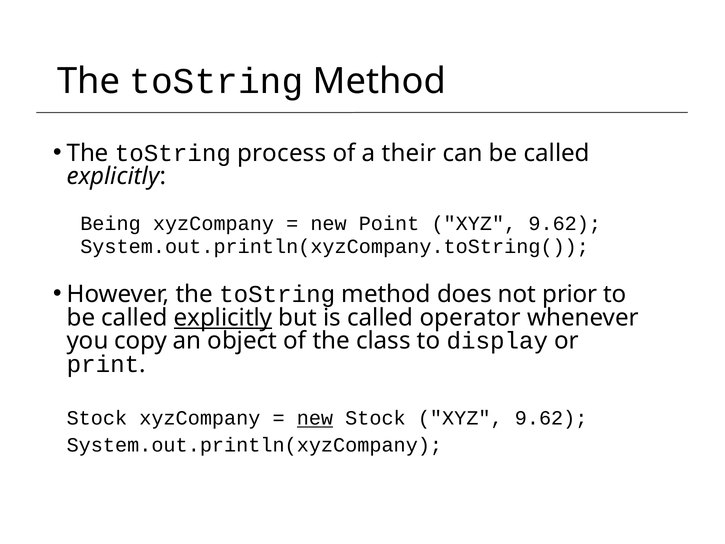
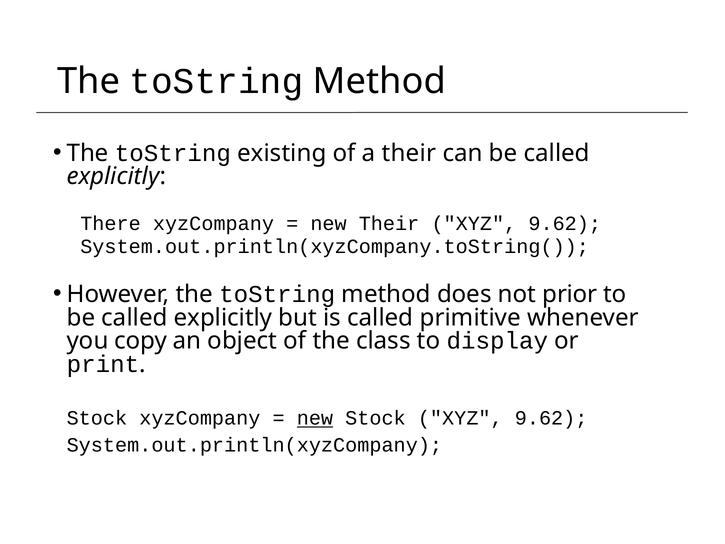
process: process -> existing
Being: Being -> There
new Point: Point -> Their
explicitly at (223, 318) underline: present -> none
operator: operator -> primitive
